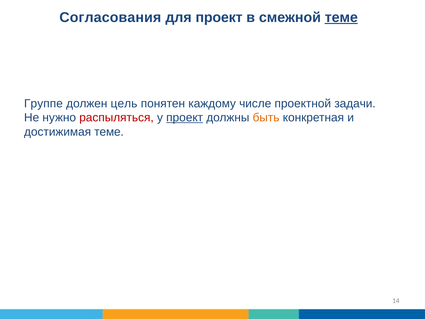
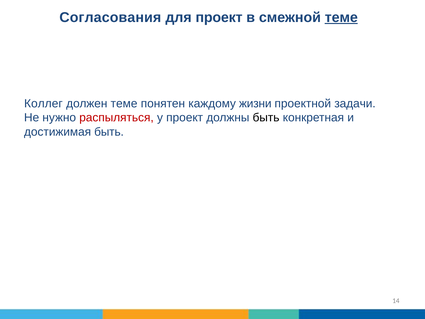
Группе: Группе -> Коллег
должен цель: цель -> теме
числе: числе -> жизни
проект at (185, 118) underline: present -> none
быть at (266, 118) colour: orange -> black
достижимая теме: теме -> быть
